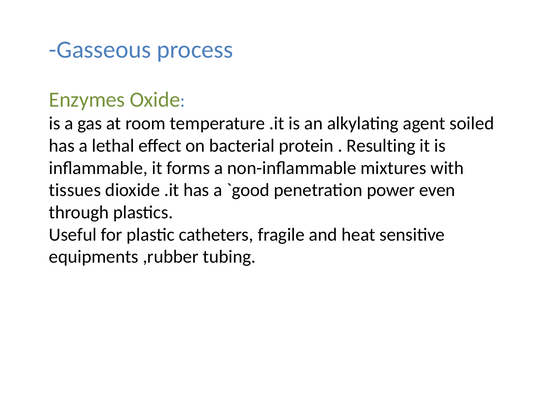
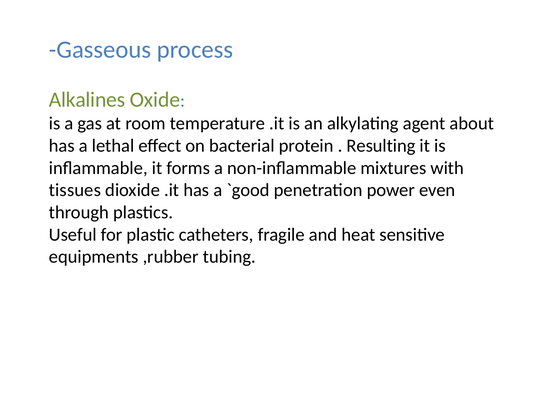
Enzymes: Enzymes -> Alkalines
soiled: soiled -> about
